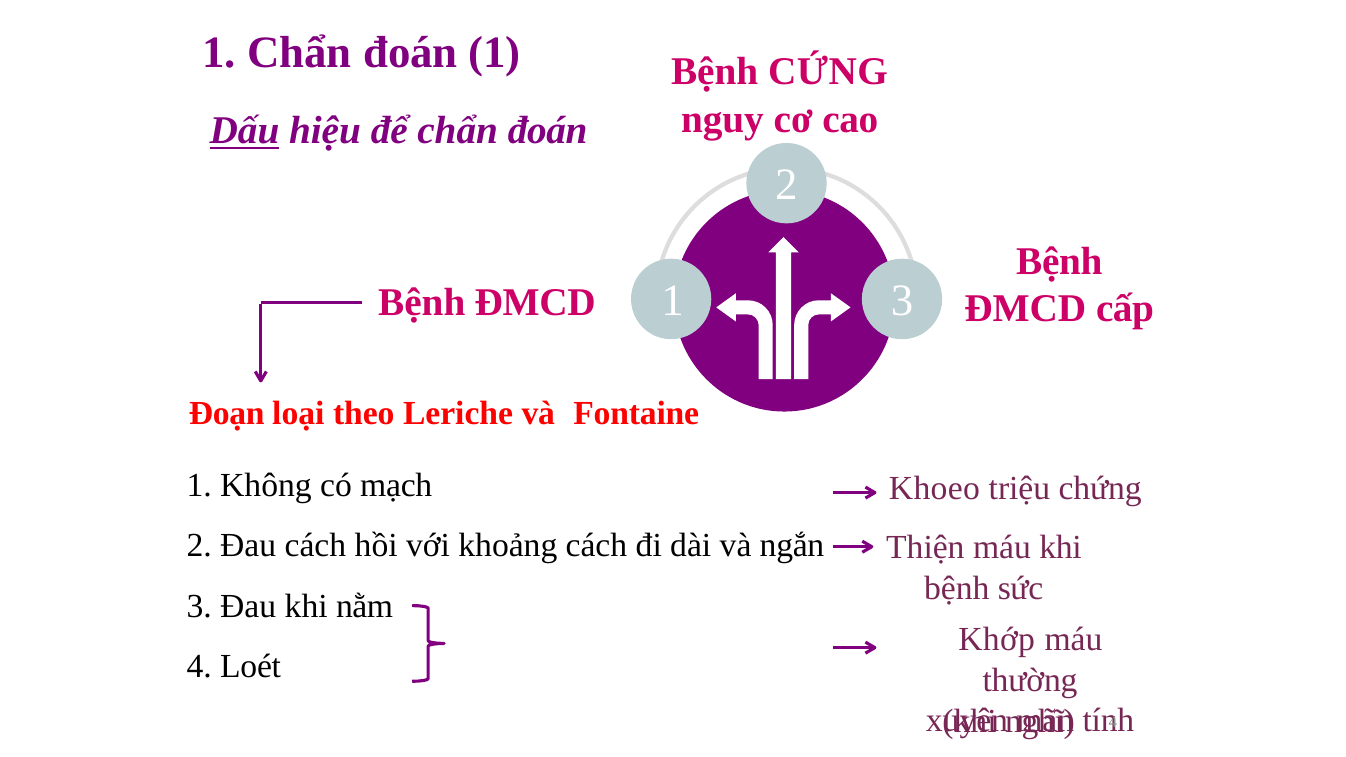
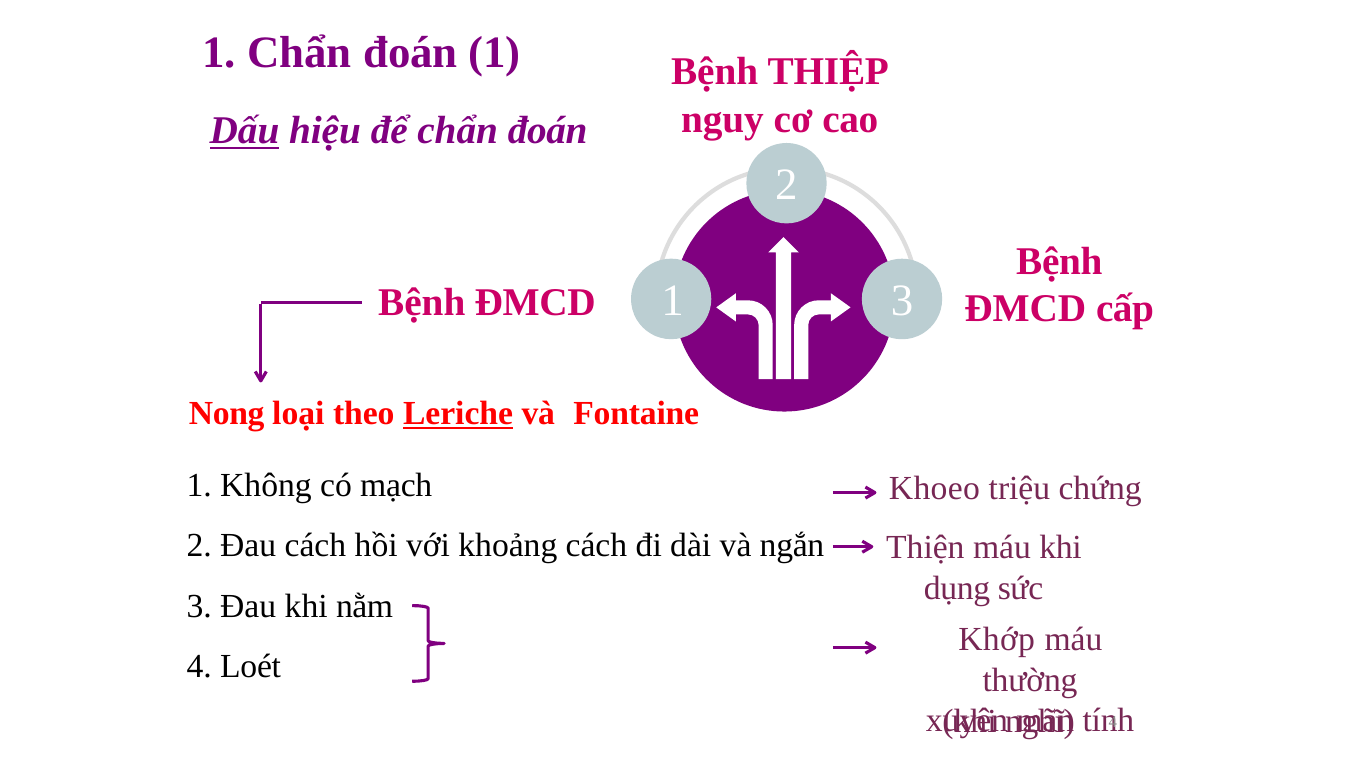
CỨNG: CỨNG -> THIỆP
Đoạn: Đoạn -> Nong
Leriche underline: none -> present
bệnh at (957, 588): bệnh -> dụng
